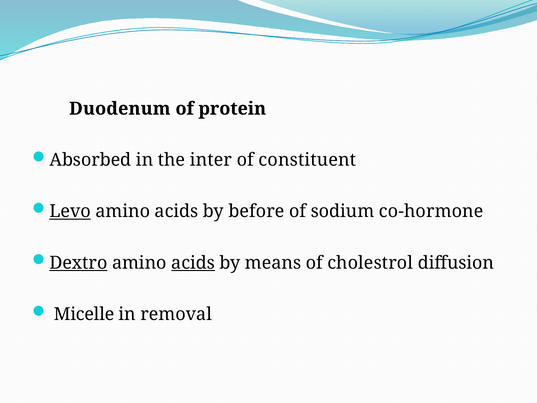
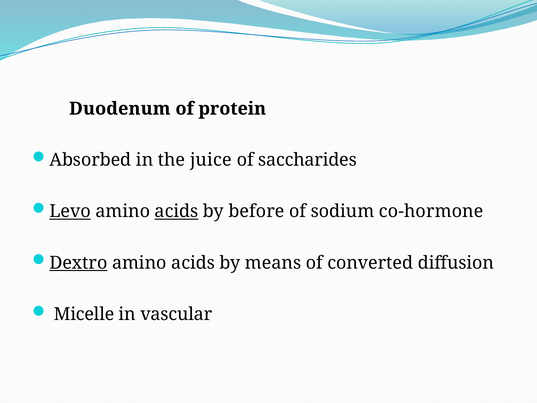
inter: inter -> juice
constituent: constituent -> saccharides
acids at (176, 211) underline: none -> present
acids at (193, 263) underline: present -> none
cholestrol: cholestrol -> converted
removal: removal -> vascular
